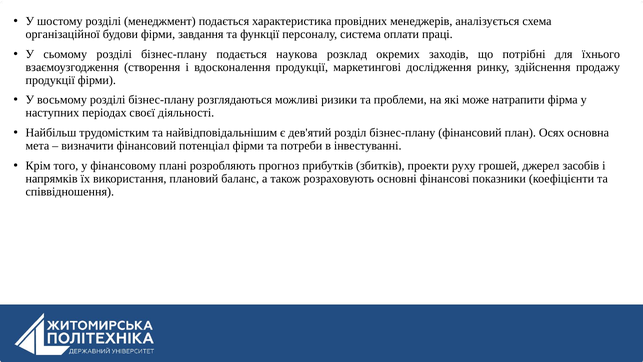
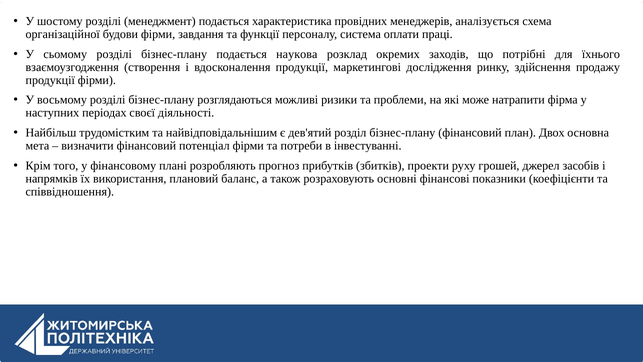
Осях: Осях -> Двох
